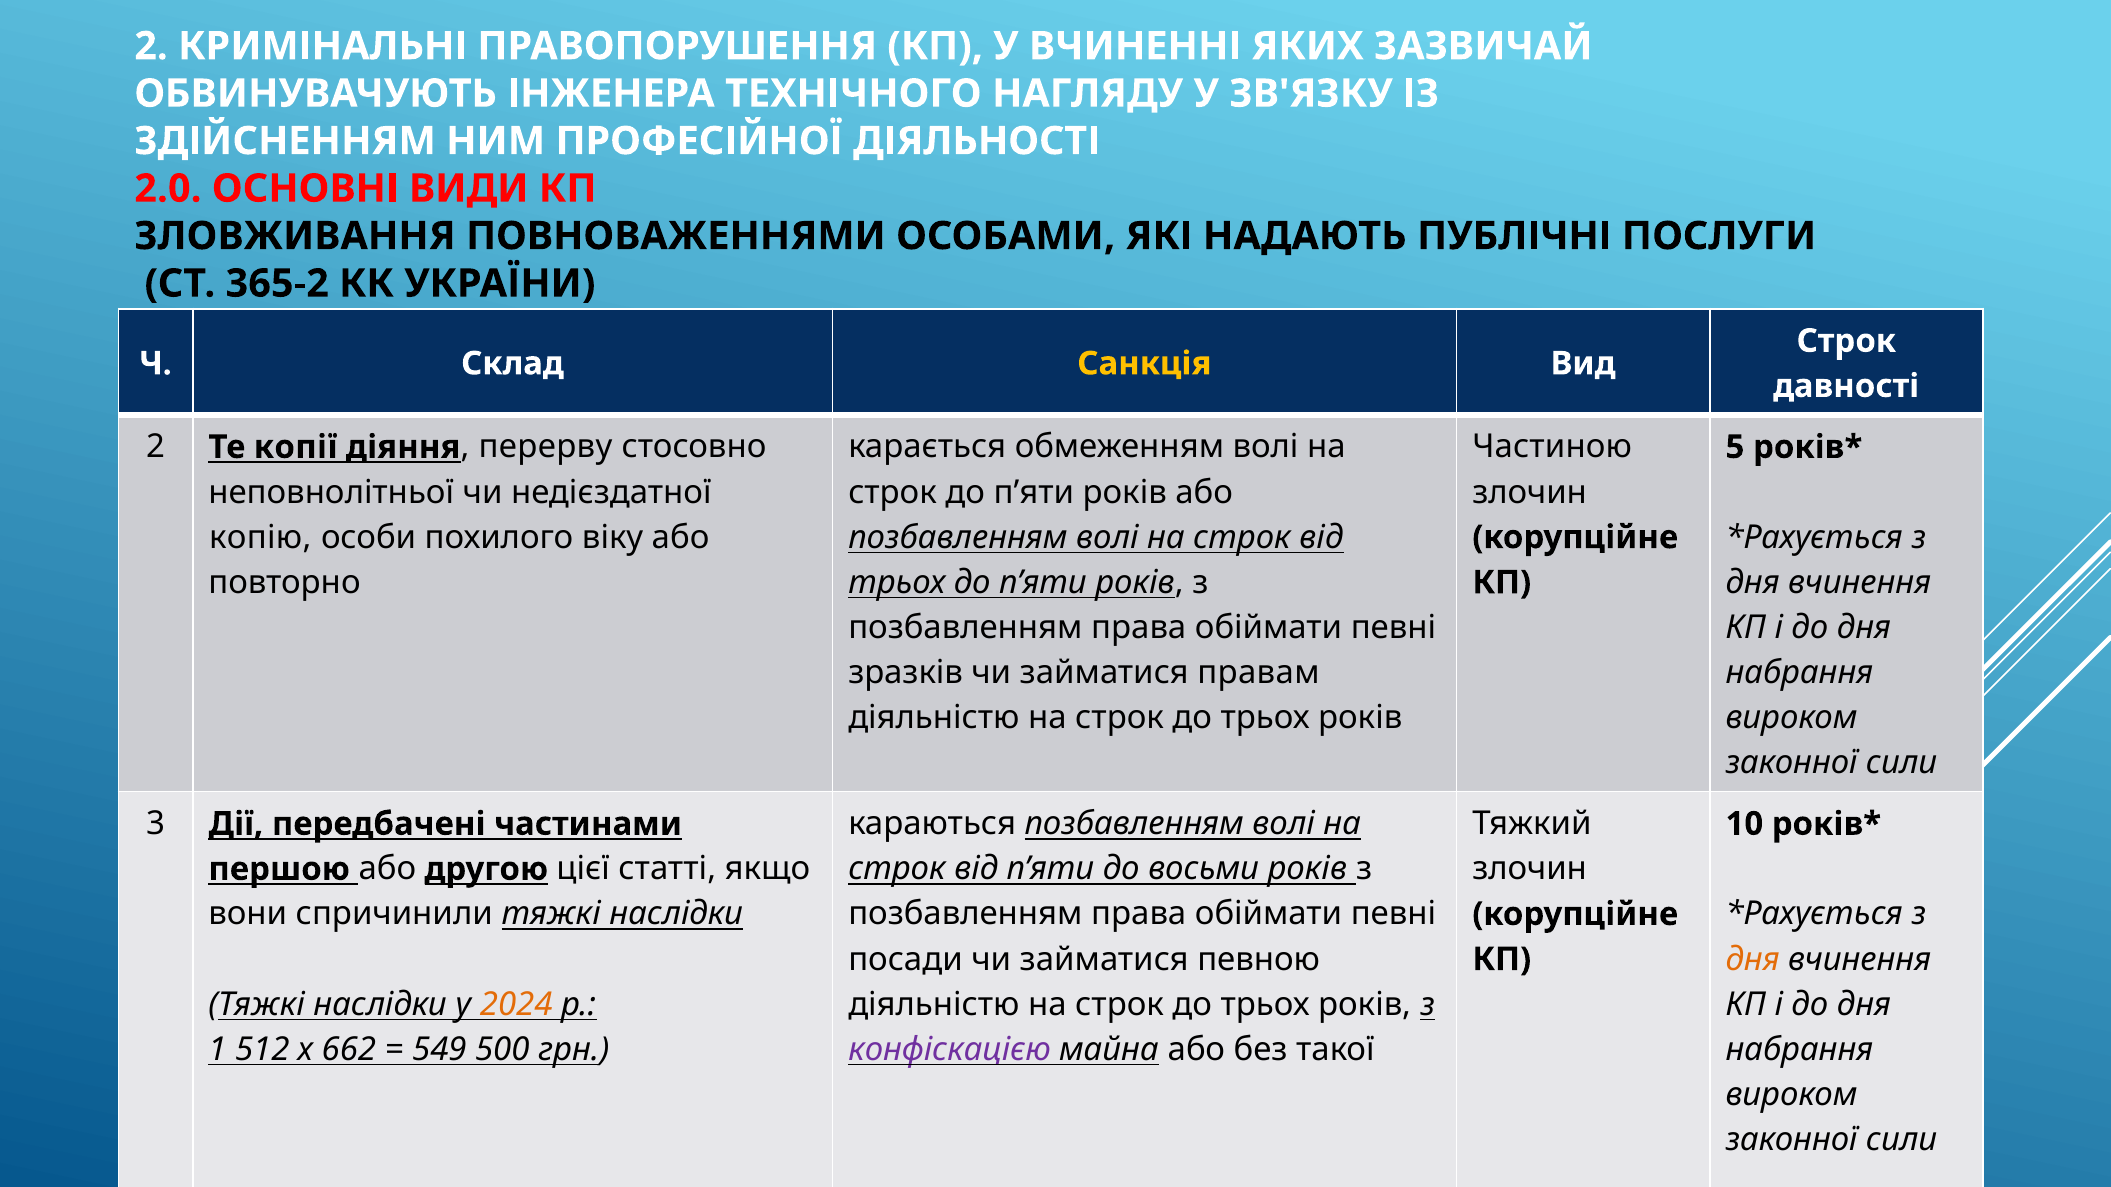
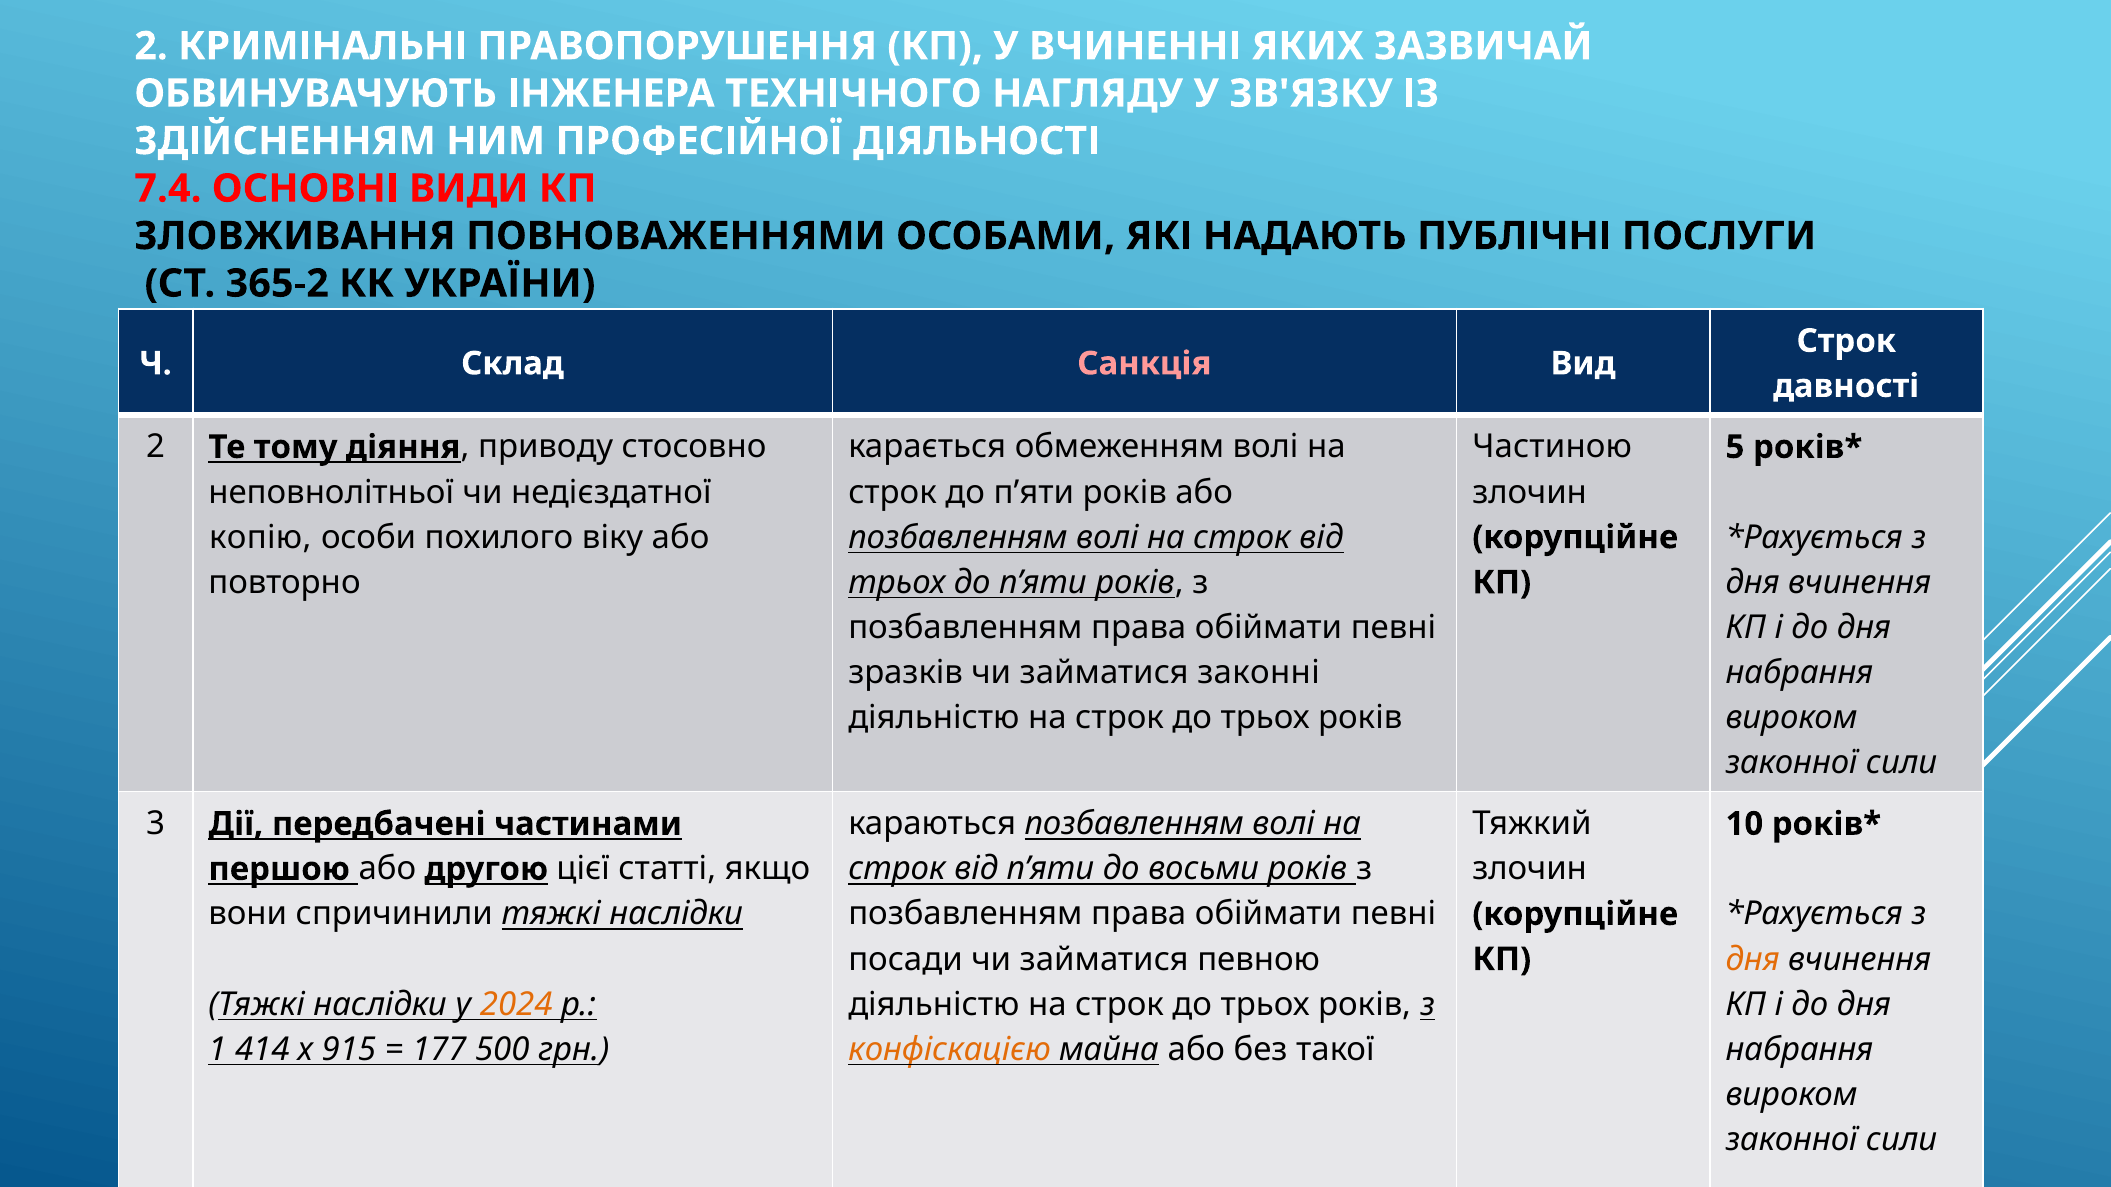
2.0: 2.0 -> 7.4
Санкція colour: yellow -> pink
копії: копії -> тому
перерву: перерву -> приводу
правам: правам -> законні
512: 512 -> 414
662: 662 -> 915
549: 549 -> 177
конфіскацією colour: purple -> orange
